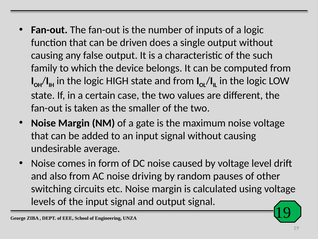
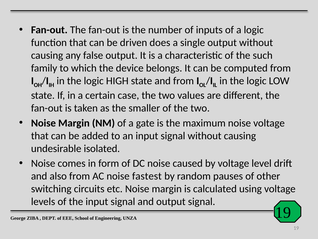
average: average -> isolated
driving: driving -> fastest
